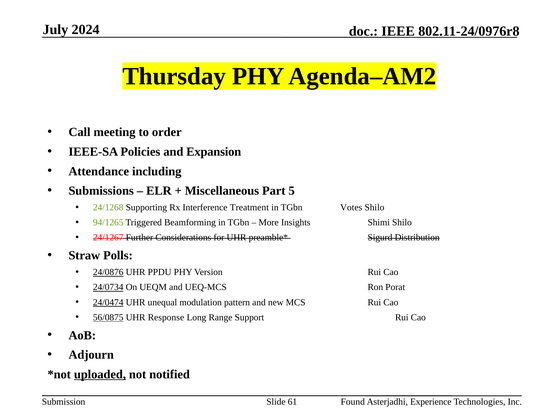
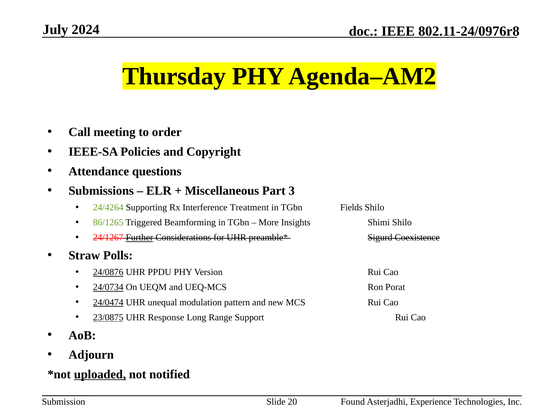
Expansion: Expansion -> Copyright
including: including -> questions
5: 5 -> 3
24/1268: 24/1268 -> 24/4264
Votes: Votes -> Fields
94/1265: 94/1265 -> 86/1265
Further underline: none -> present
Distribution: Distribution -> Coexistence
56/0875: 56/0875 -> 23/0875
61: 61 -> 20
